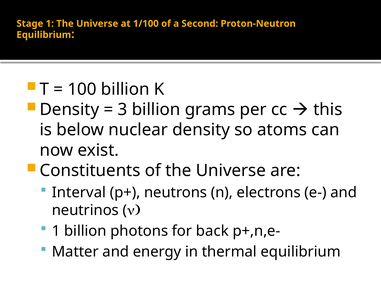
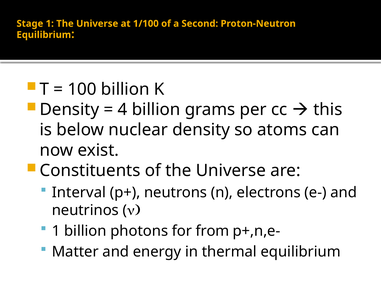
3: 3 -> 4
back: back -> from
